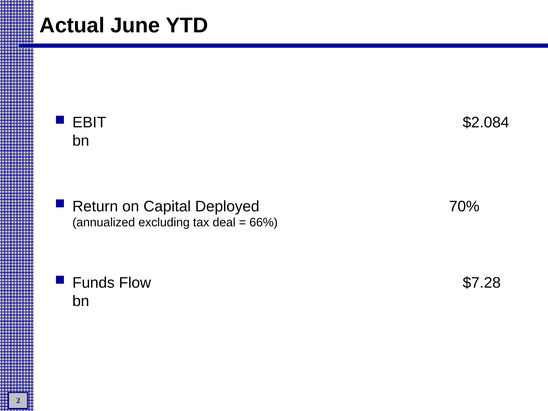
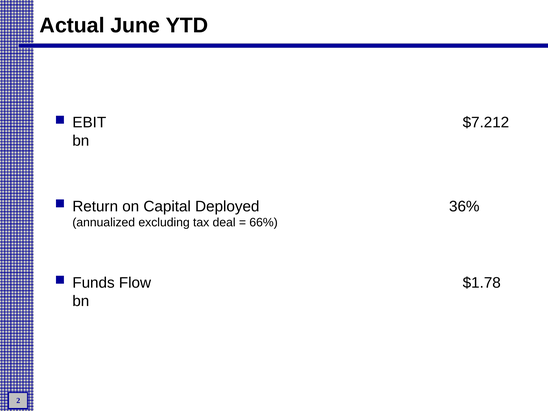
$2.084: $2.084 -> $7.212
70%: 70% -> 36%
$7.28: $7.28 -> $1.78
